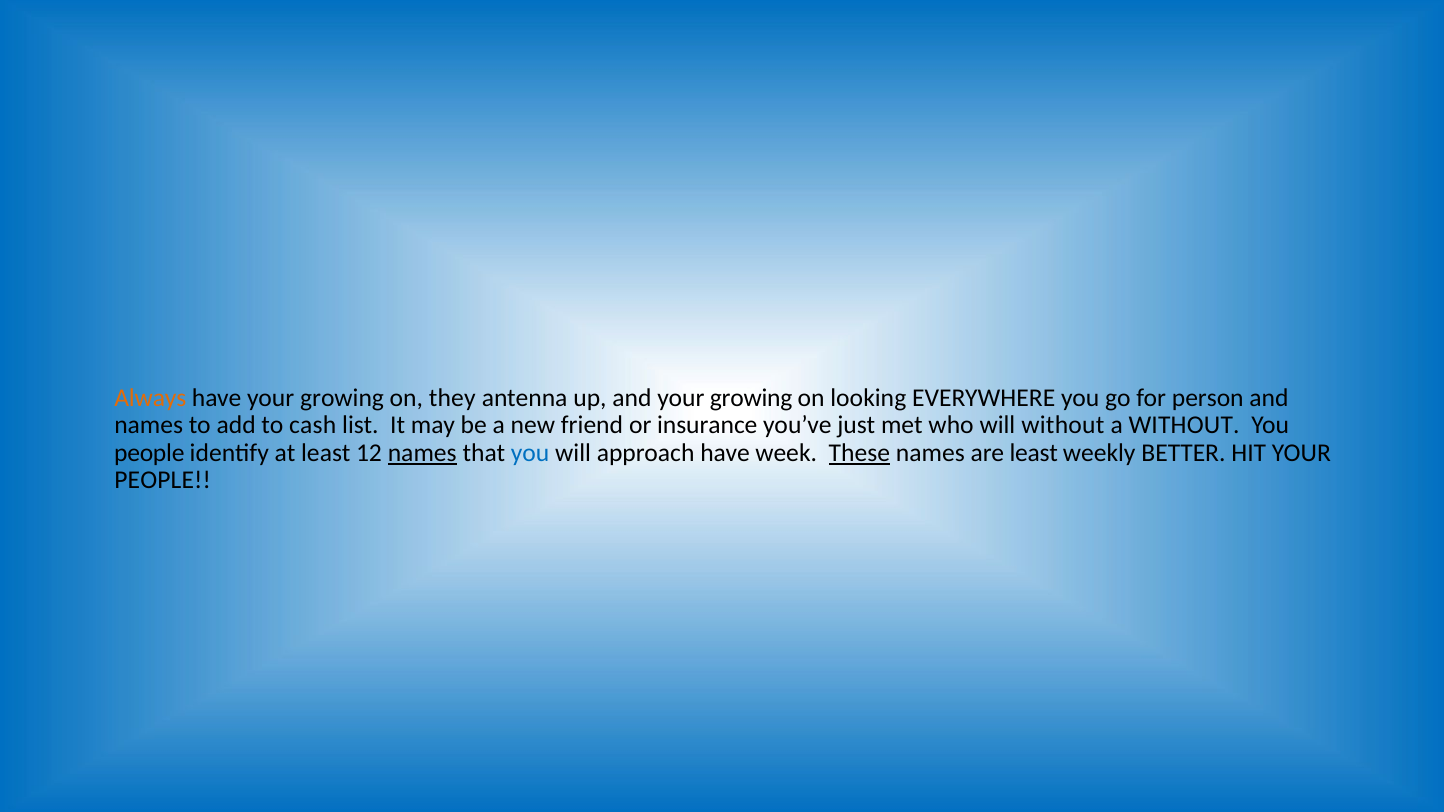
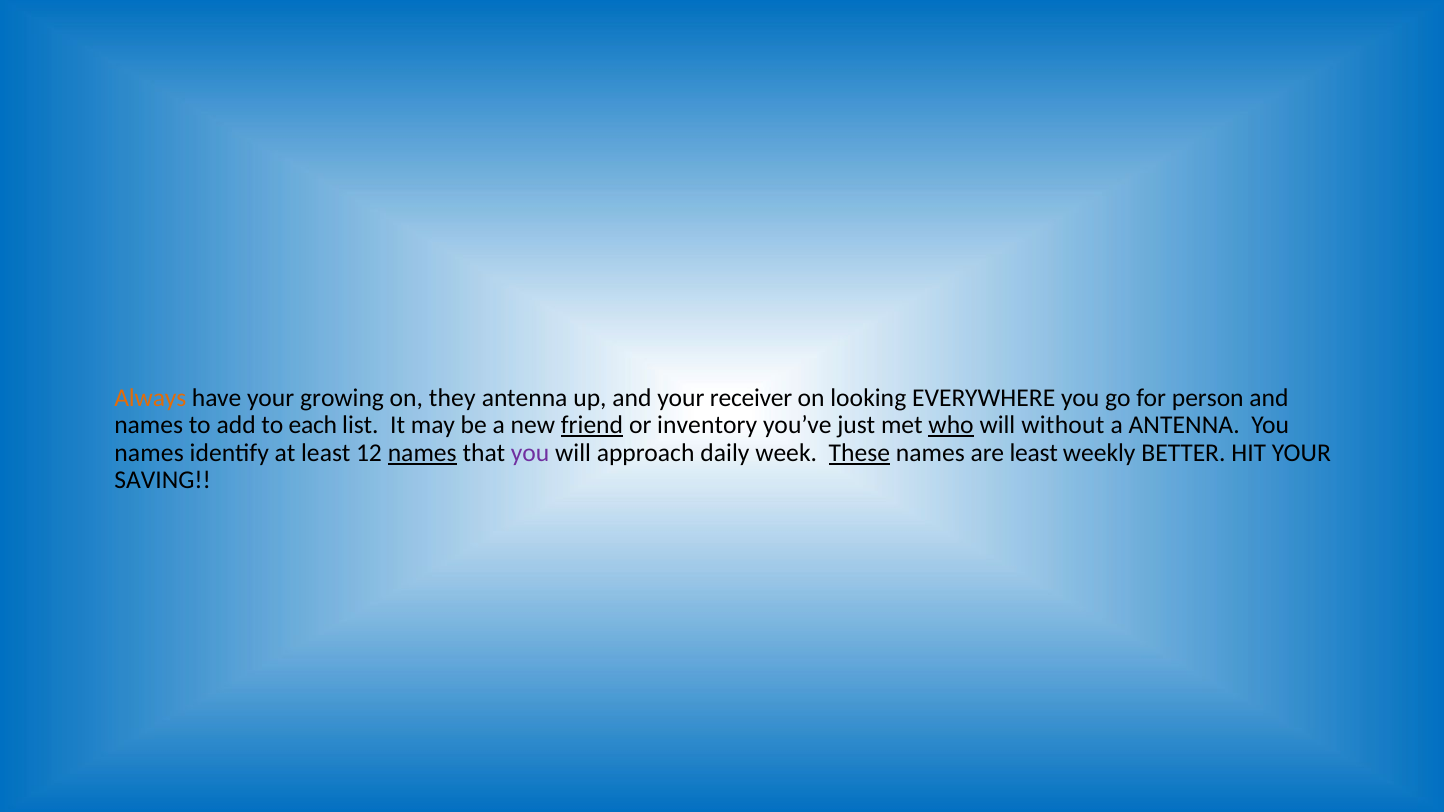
and your growing: growing -> receiver
cash: cash -> each
friend underline: none -> present
insurance: insurance -> inventory
who underline: none -> present
a WITHOUT: WITHOUT -> ANTENNA
people at (149, 453): people -> names
you at (530, 453) colour: blue -> purple
approach have: have -> daily
PEOPLE at (163, 481): PEOPLE -> SAVING
